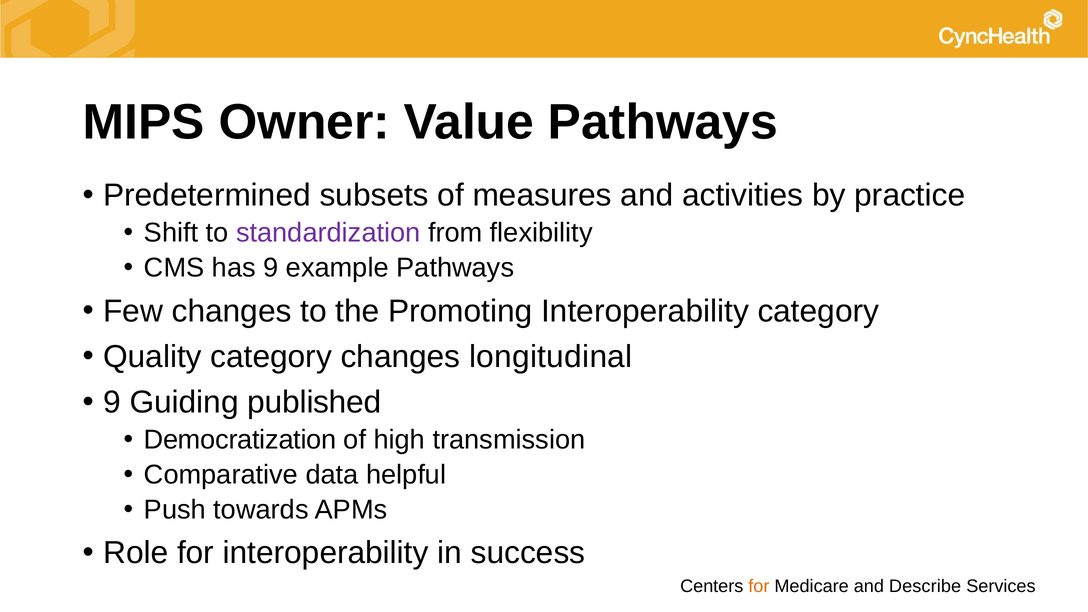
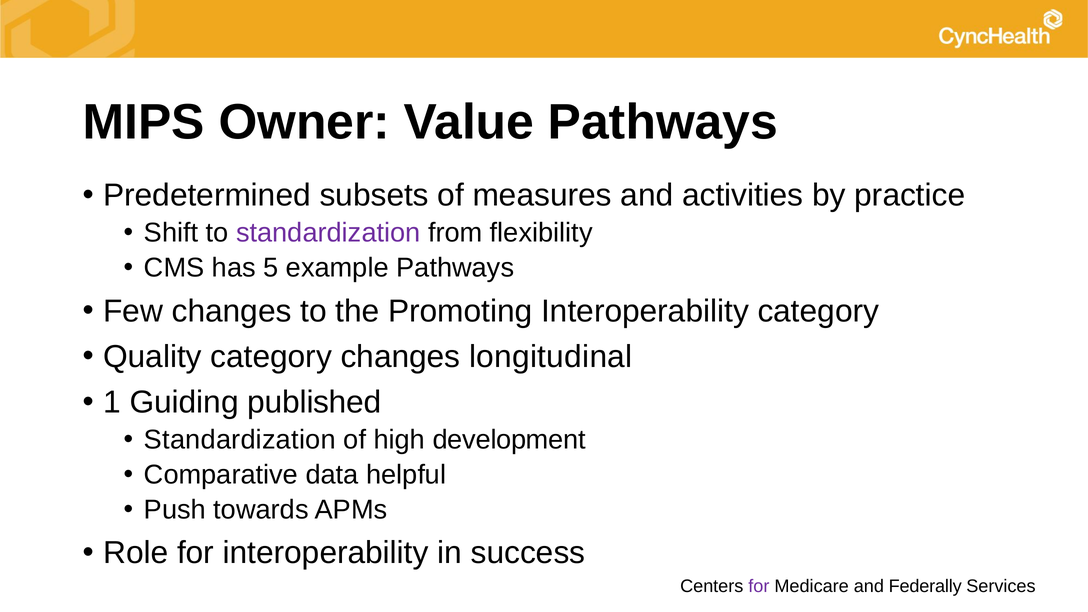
has 9: 9 -> 5
9 at (112, 402): 9 -> 1
Democratization at (240, 440): Democratization -> Standardization
transmission: transmission -> development
for at (759, 586) colour: orange -> purple
Describe: Describe -> Federally
